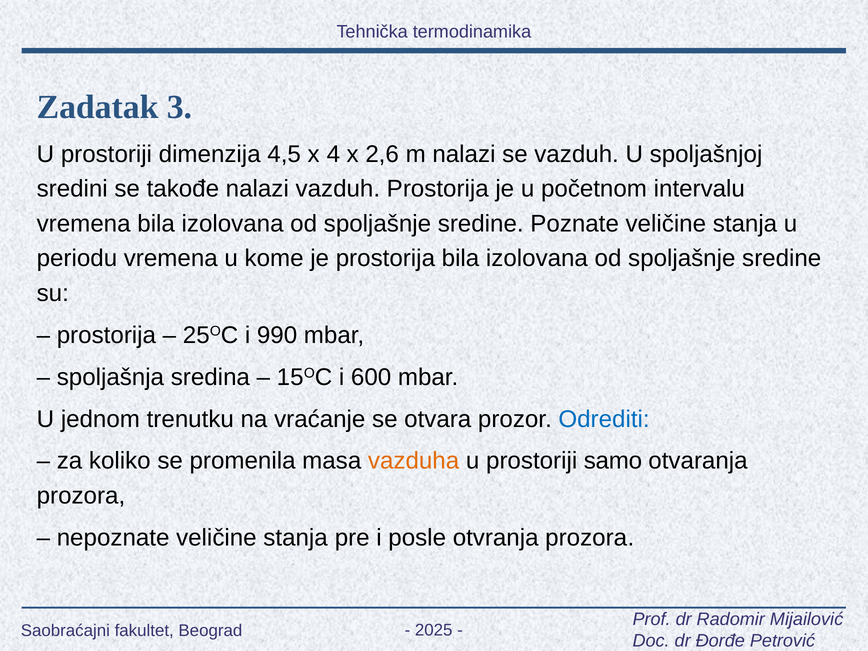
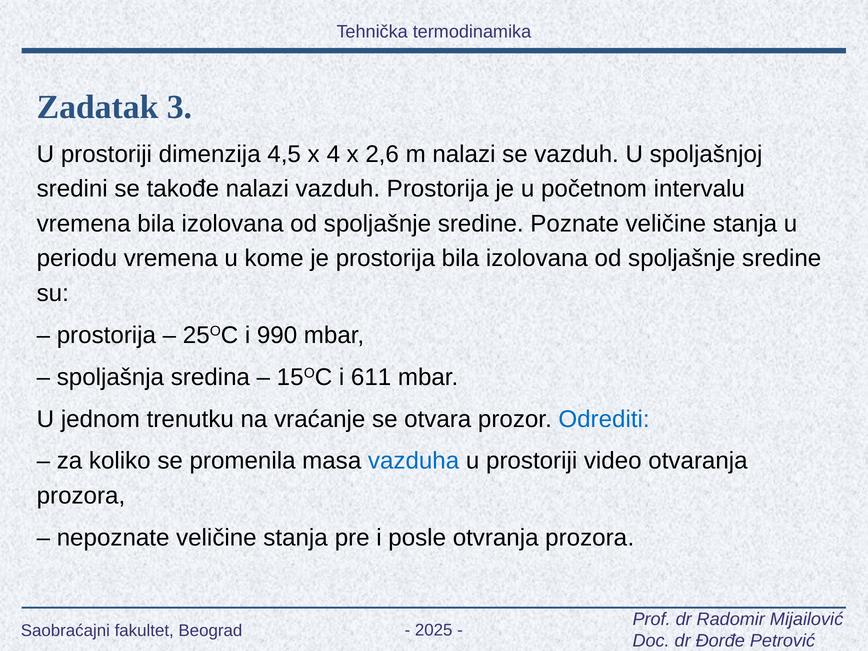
600: 600 -> 611
vazduha colour: orange -> blue
samo: samo -> video
